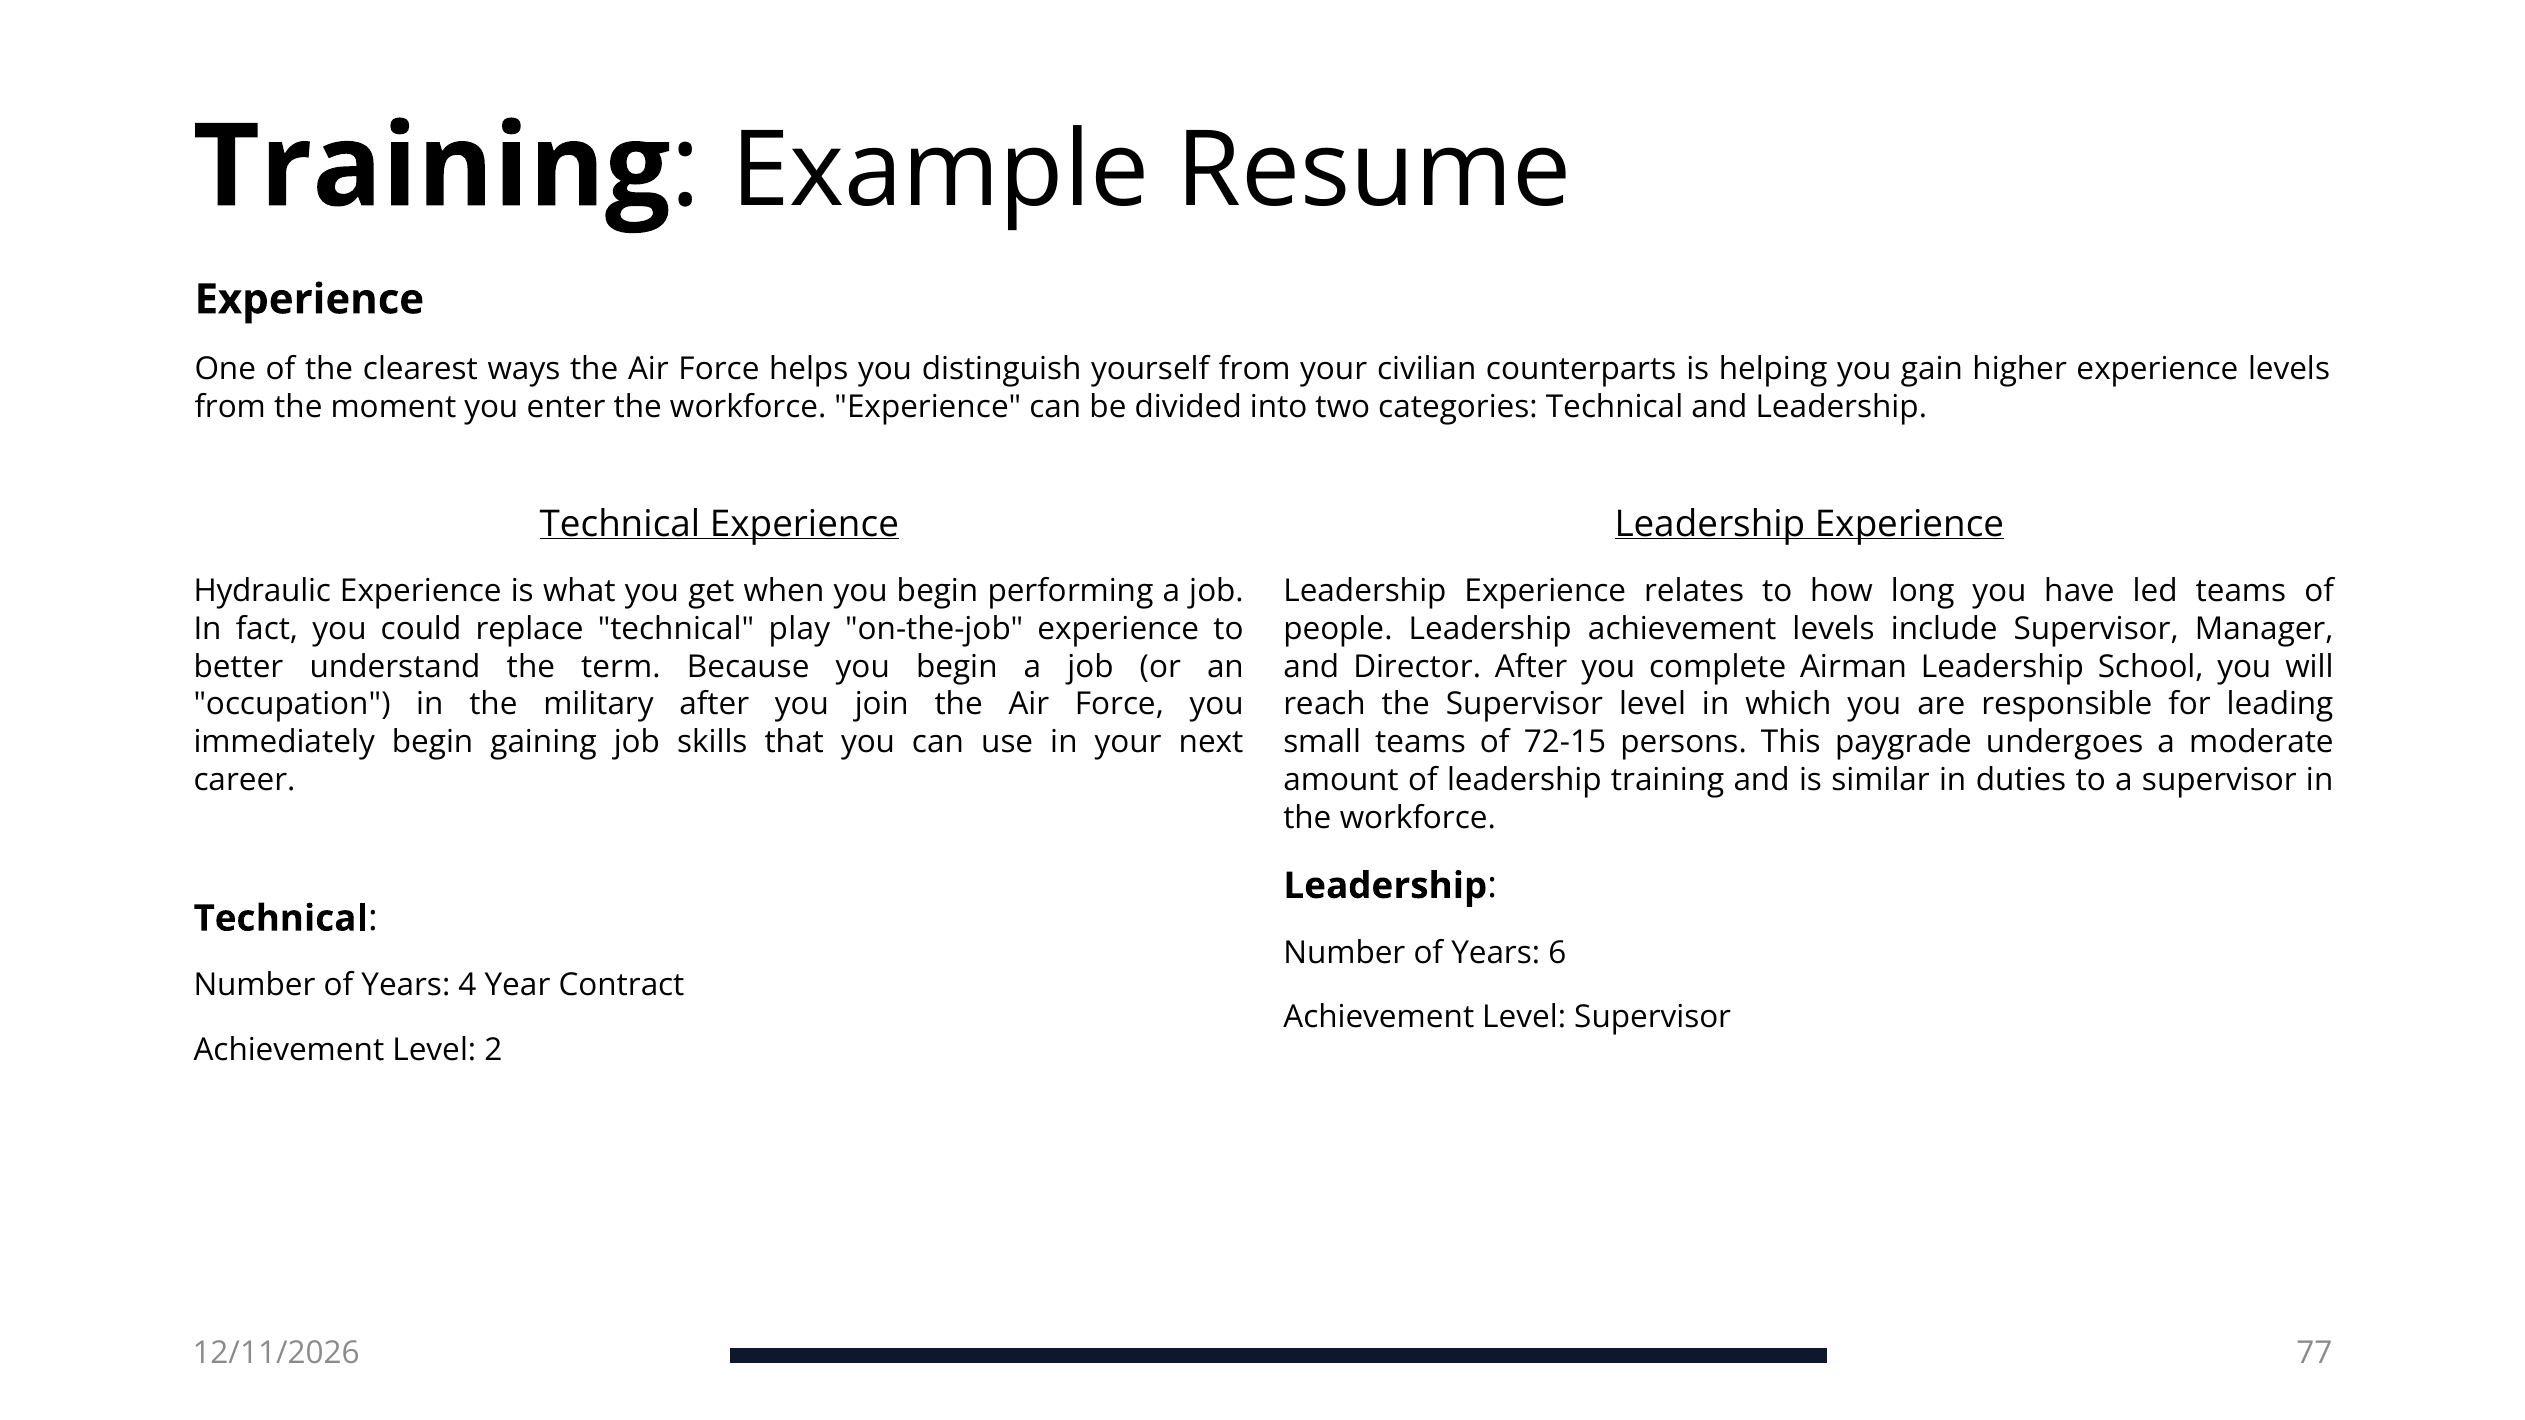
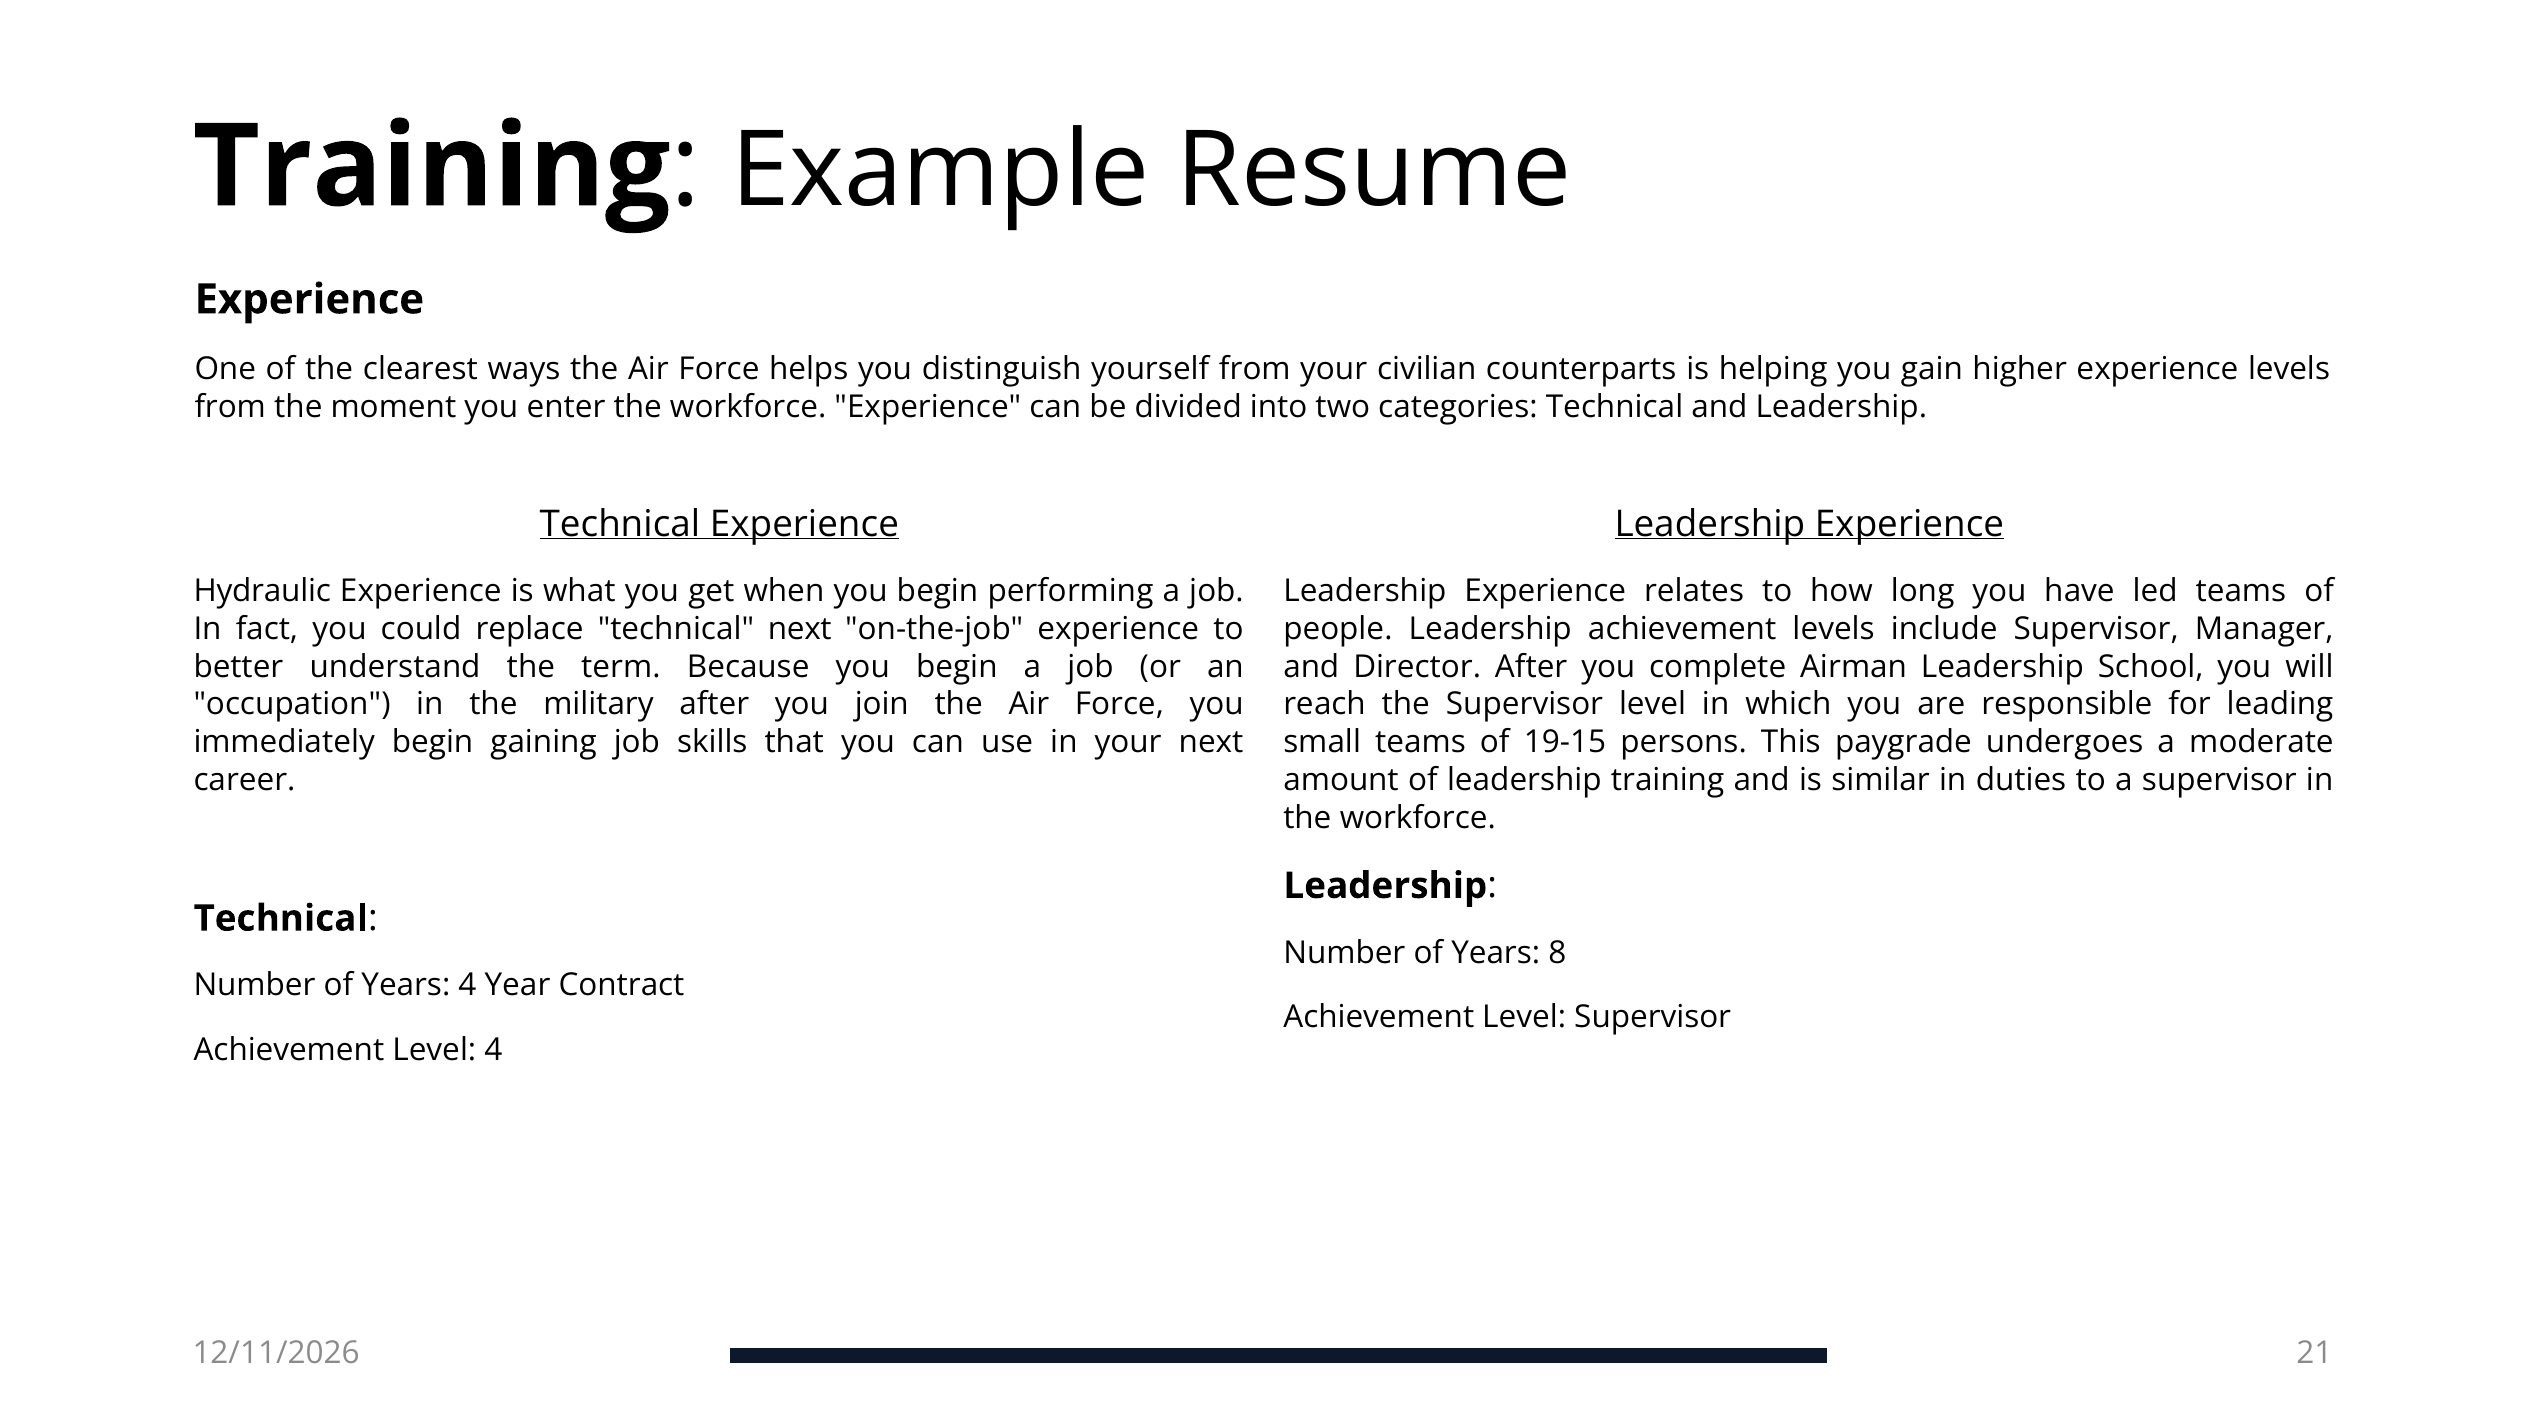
technical play: play -> next
72-15: 72-15 -> 19-15
6: 6 -> 8
Level 2: 2 -> 4
77: 77 -> 21
